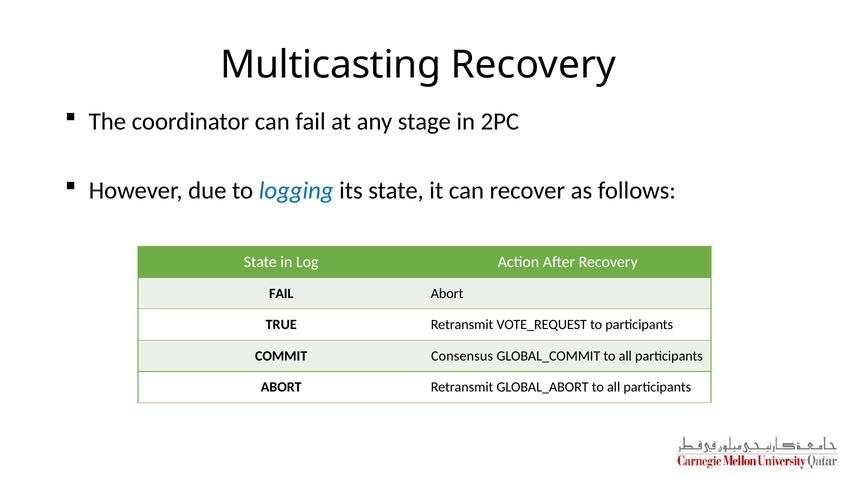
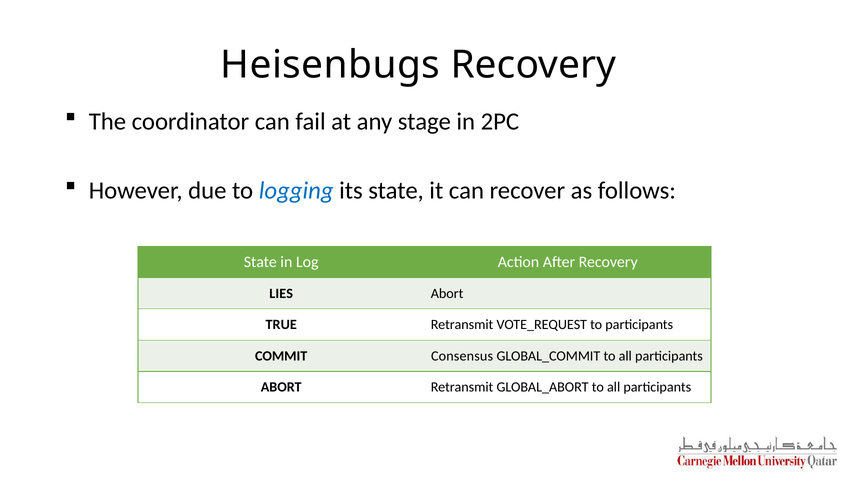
Multicasting: Multicasting -> Heisenbugs
FAIL at (281, 294): FAIL -> LIES
